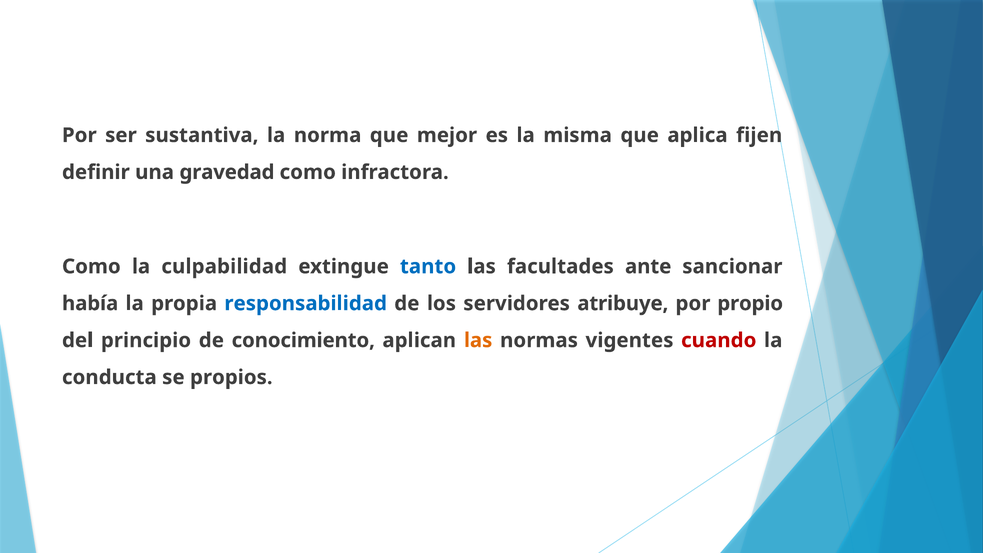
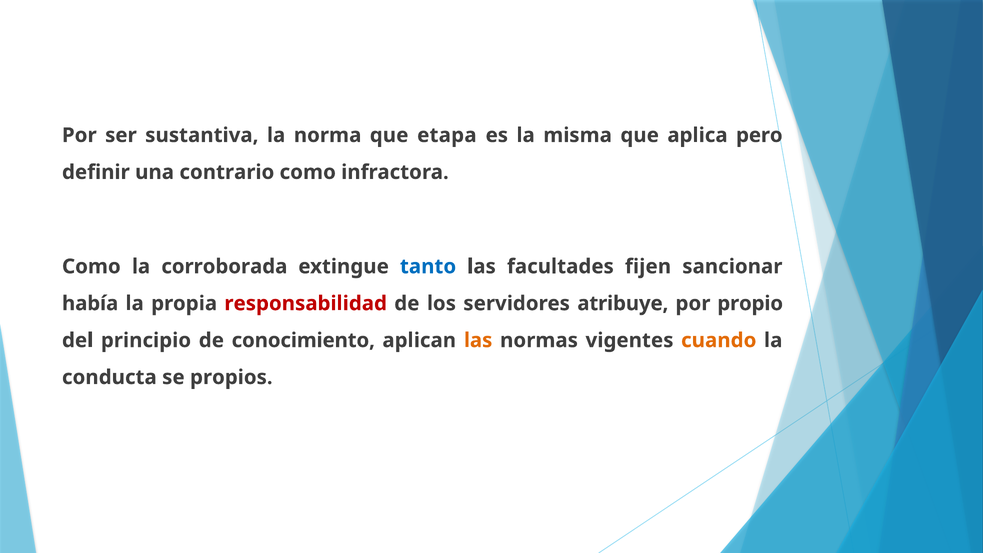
mejor: mejor -> etapa
fijen: fijen -> pero
gravedad: gravedad -> contrario
culpabilidad: culpabilidad -> corroborada
ante: ante -> fijen
responsabilidad colour: blue -> red
cuando colour: red -> orange
